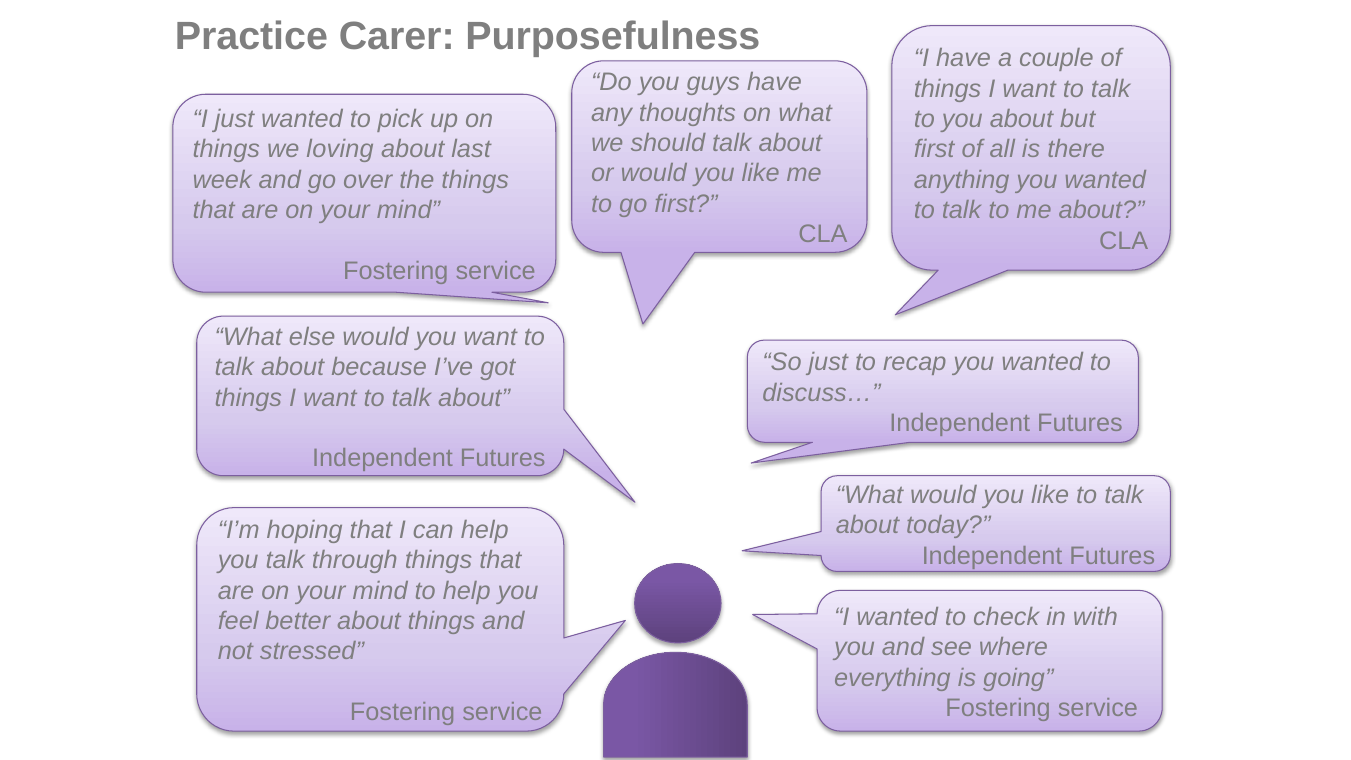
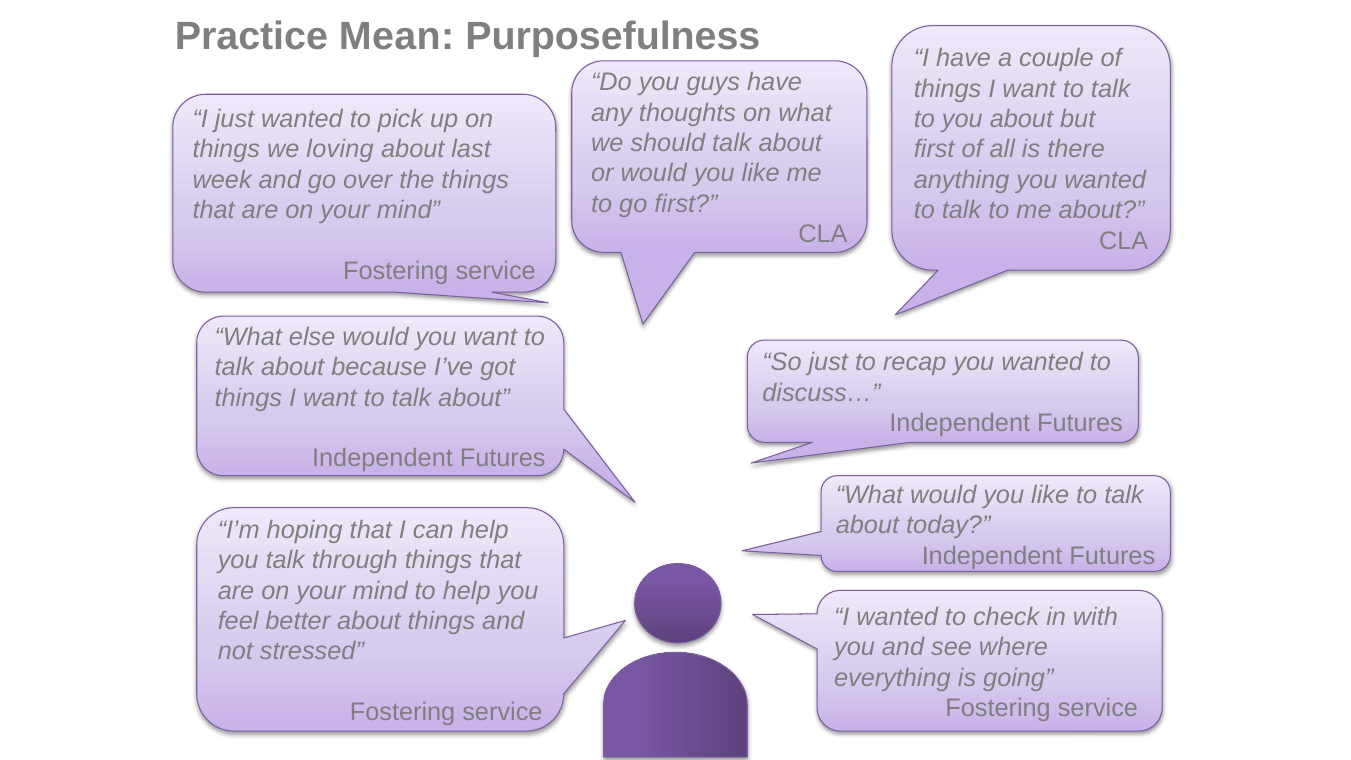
Carer: Carer -> Mean
